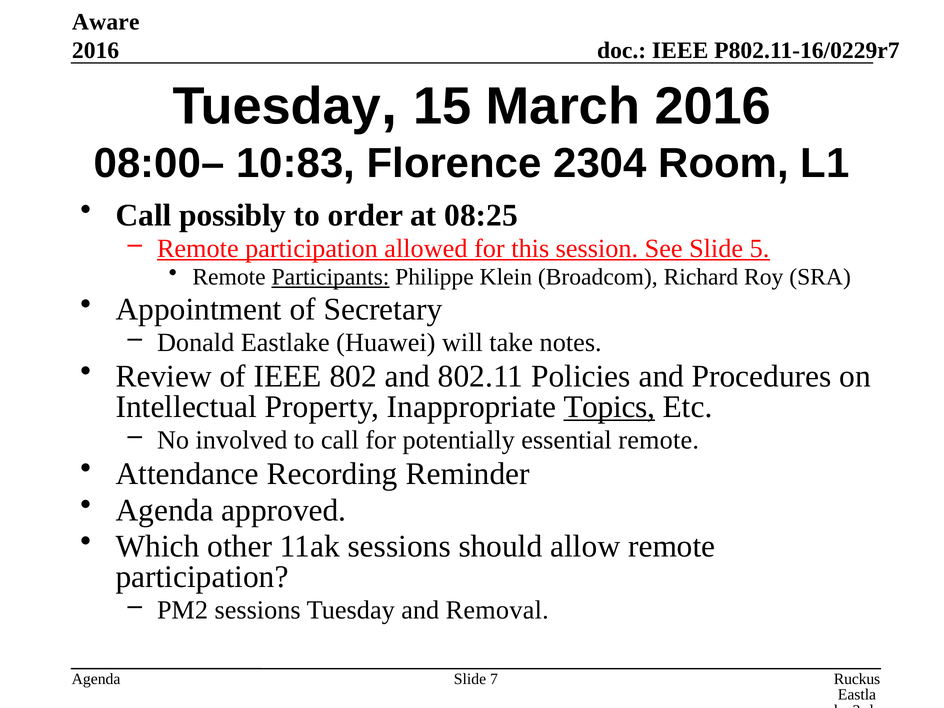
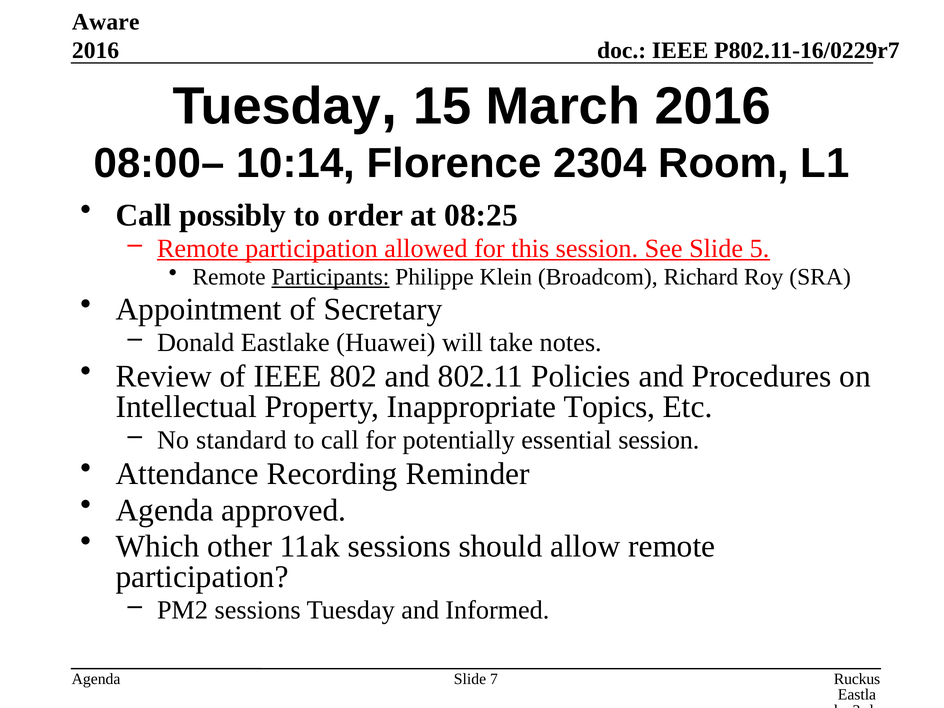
10:83: 10:83 -> 10:14
Topics underline: present -> none
involved: involved -> standard
essential remote: remote -> session
Removal: Removal -> Informed
